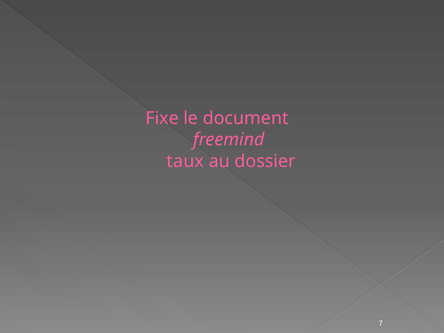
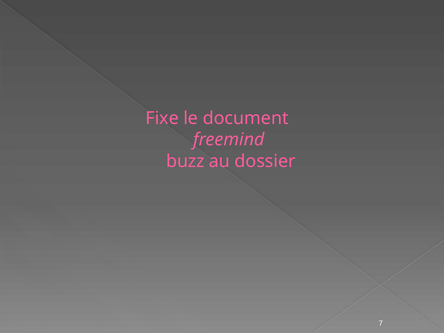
taux: taux -> buzz
